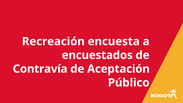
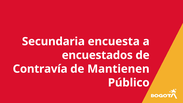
Recreación: Recreación -> Secundaria
Aceptación: Aceptación -> Mantienen
